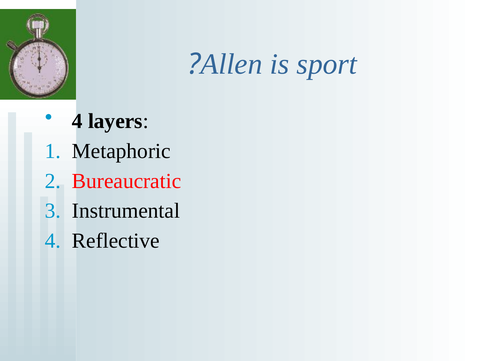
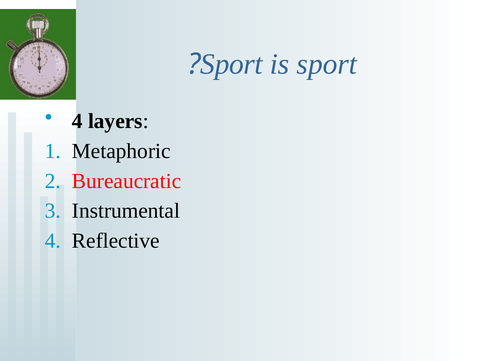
Allen at (231, 64): Allen -> Sport
